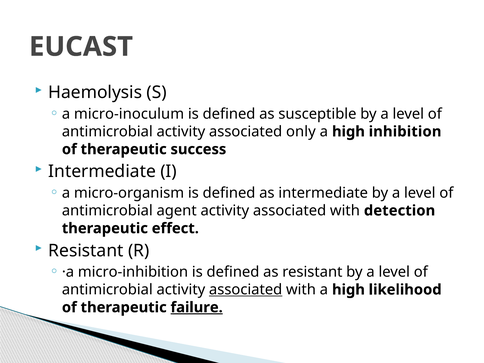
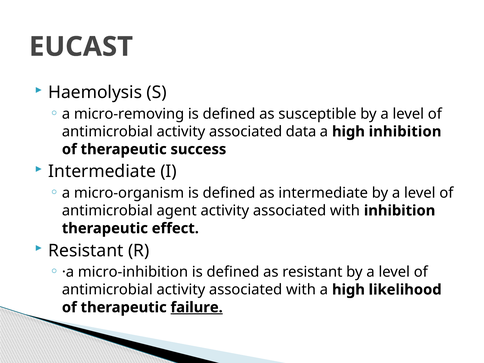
micro-inoculum: micro-inoculum -> micro-removing
only: only -> data
with detection: detection -> inhibition
associated at (246, 290) underline: present -> none
